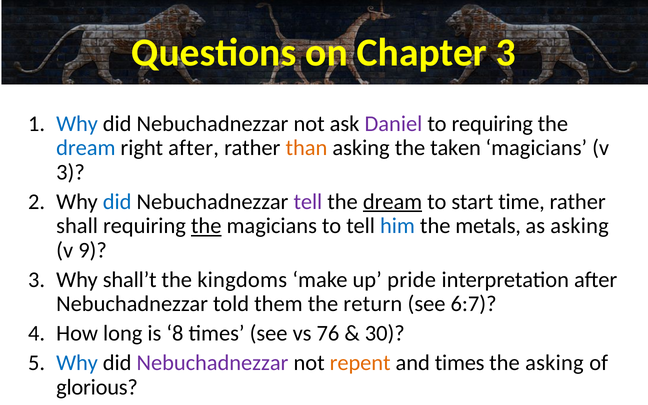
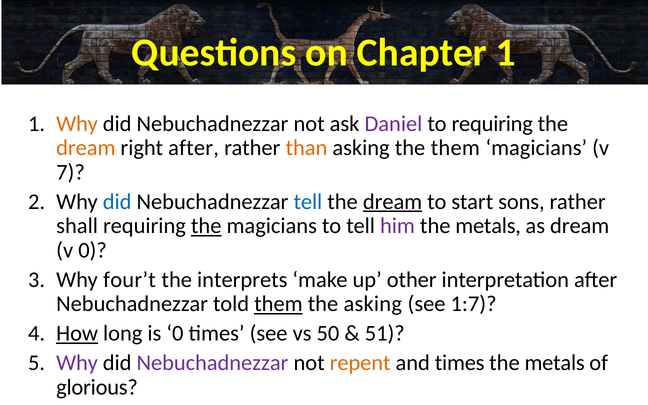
Chapter 3: 3 -> 1
Why at (77, 124) colour: blue -> orange
dream at (86, 148) colour: blue -> orange
the taken: taken -> them
3 at (70, 172): 3 -> 7
tell at (308, 202) colour: purple -> blue
time: time -> sons
him colour: blue -> purple
as asking: asking -> dream
v 9: 9 -> 0
shall’t: shall’t -> four’t
kingdoms: kingdoms -> interprets
pride: pride -> other
them at (278, 304) underline: none -> present
the return: return -> asking
6:7: 6:7 -> 1:7
How underline: none -> present
is 8: 8 -> 0
76: 76 -> 50
30: 30 -> 51
Why at (77, 363) colour: blue -> purple
asking at (554, 363): asking -> metals
